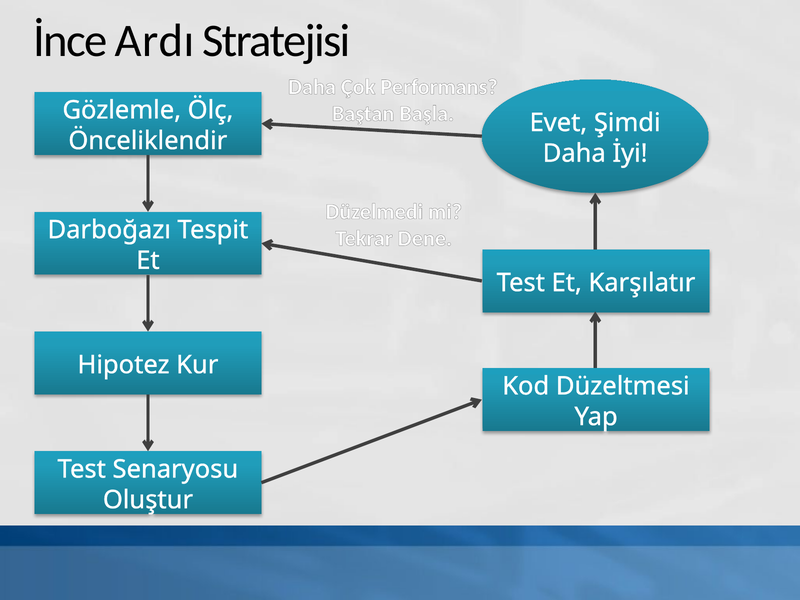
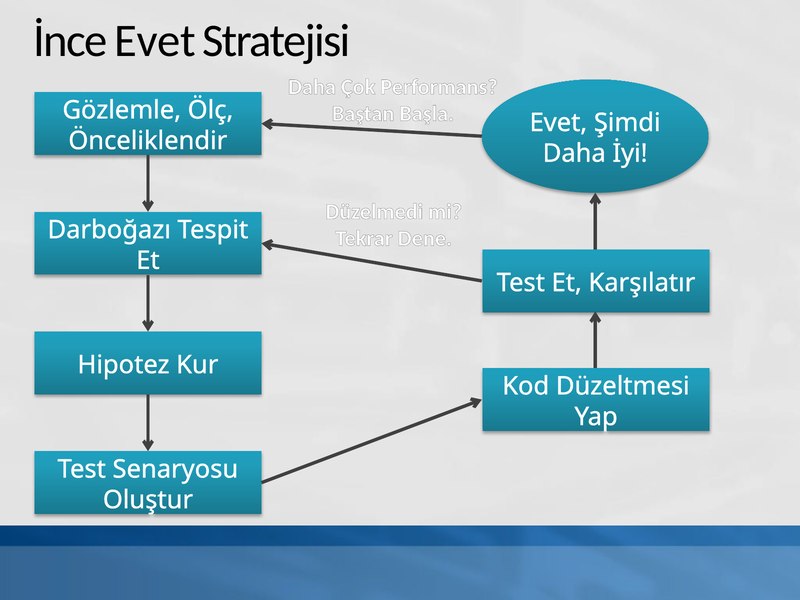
İnce Ardı: Ardı -> Evet
